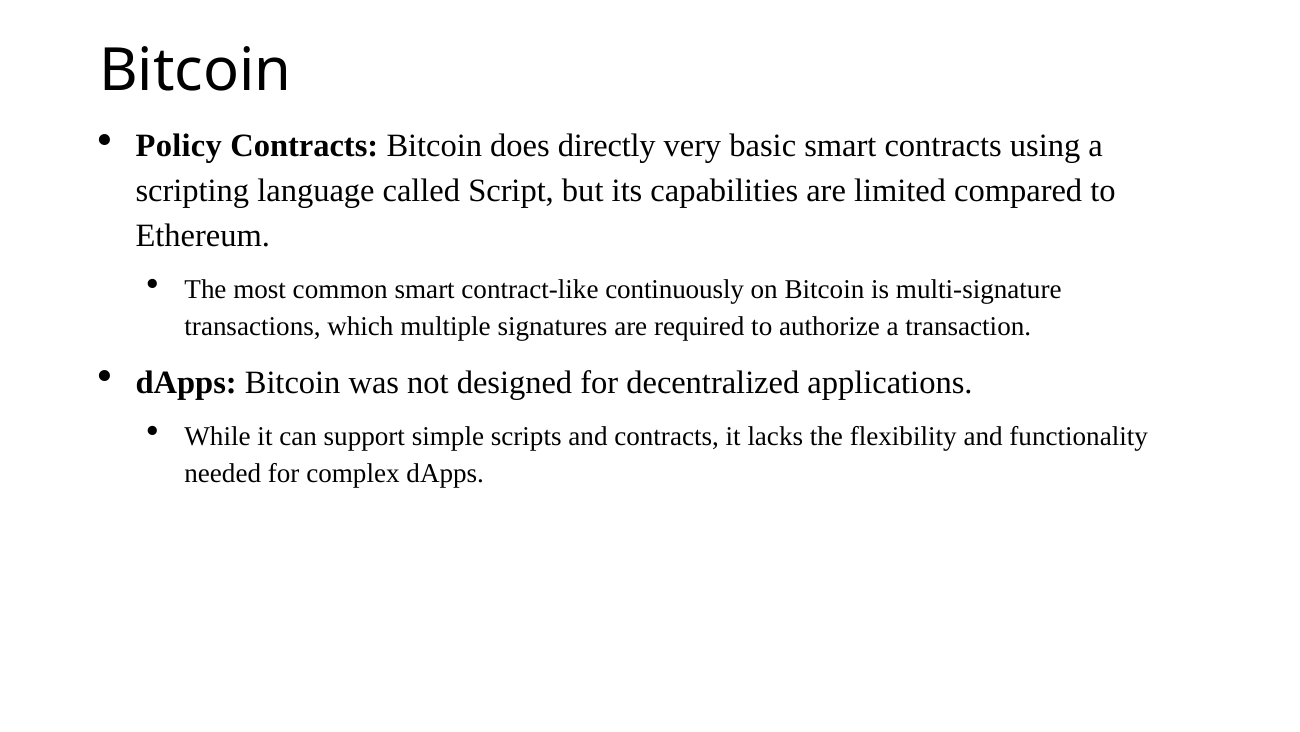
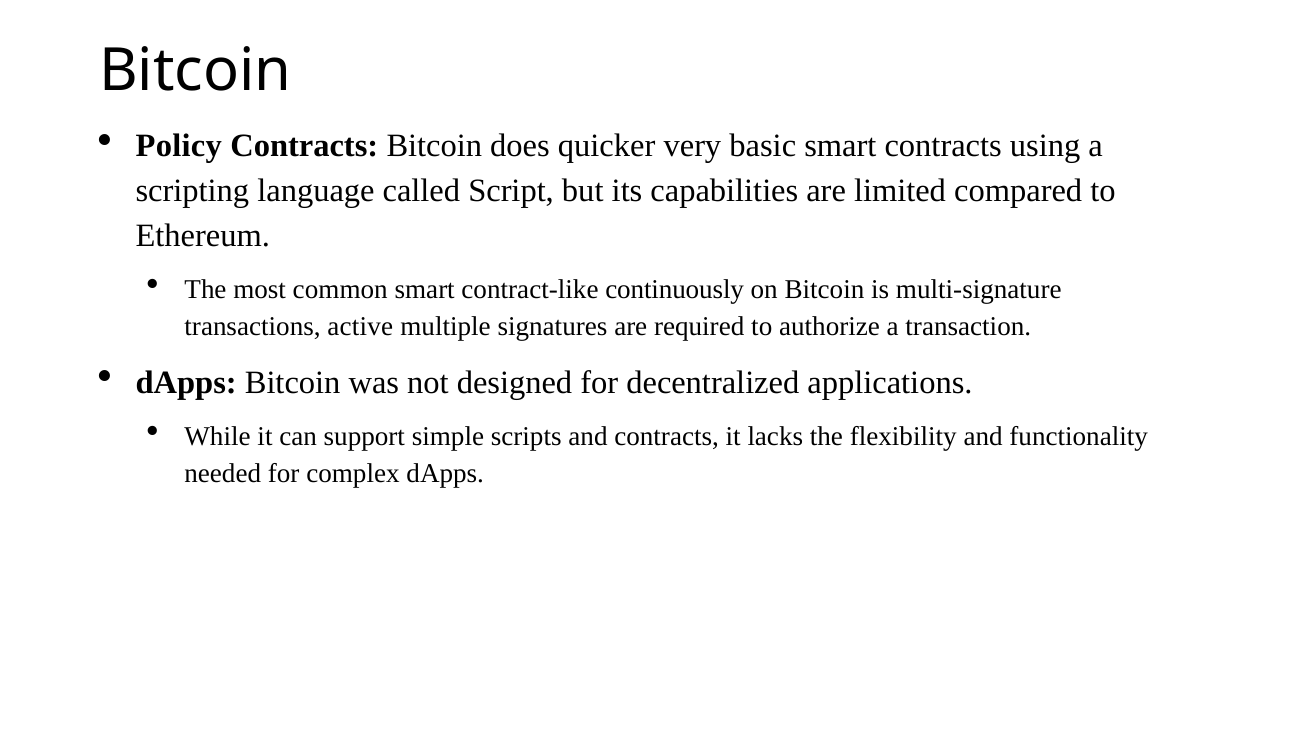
directly: directly -> quicker
which: which -> active
